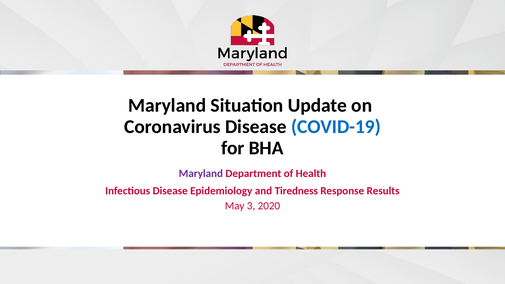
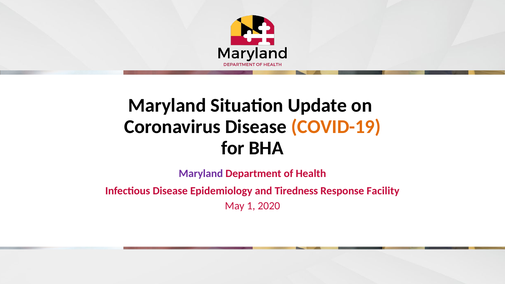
COVID-19 colour: blue -> orange
Results: Results -> Facility
3: 3 -> 1
